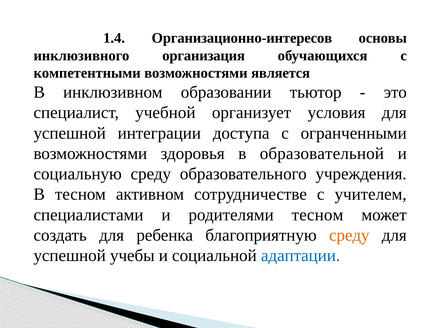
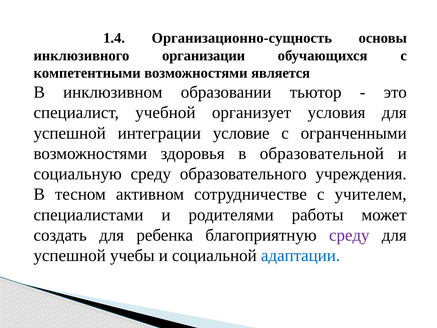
Организационно-интересов: Организационно-интересов -> Организационно-сущность
организация: организация -> организации
доступа: доступа -> условие
родителями тесном: тесном -> работы
среду at (349, 235) colour: orange -> purple
